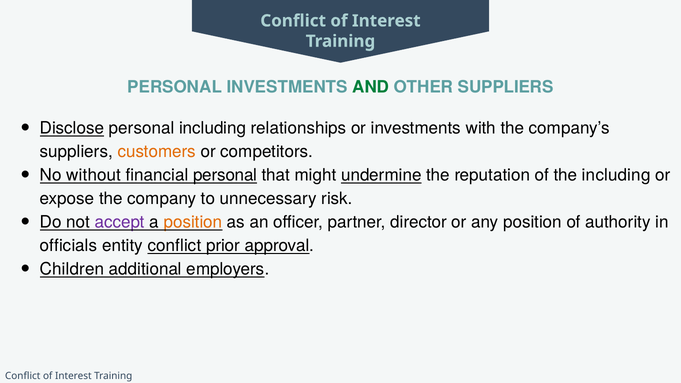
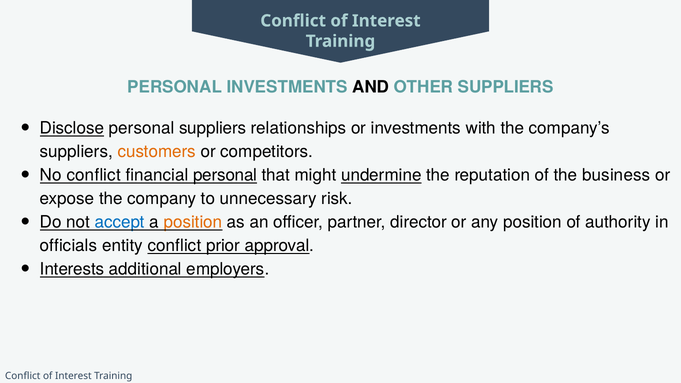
AND colour: green -> black
personal including: including -> suppliers
No without: without -> conflict
the including: including -> business
accept colour: purple -> blue
Children: Children -> Interests
